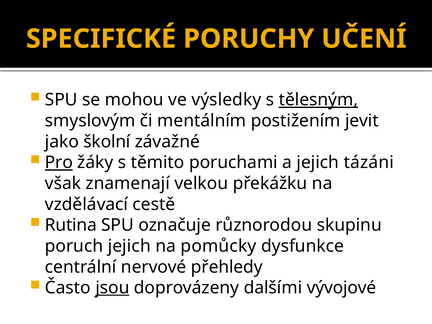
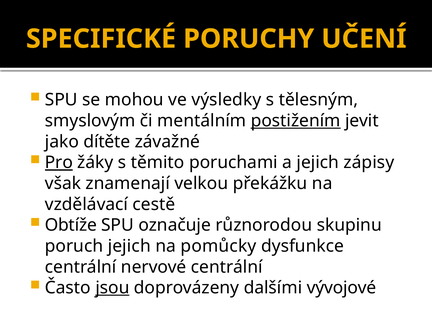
tělesným underline: present -> none
postižením underline: none -> present
školní: školní -> dítěte
tázáni: tázáni -> zápisy
Rutina: Rutina -> Obtíže
nervové přehledy: přehledy -> centrální
